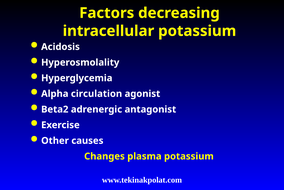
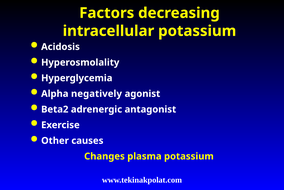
circulation: circulation -> negatively
